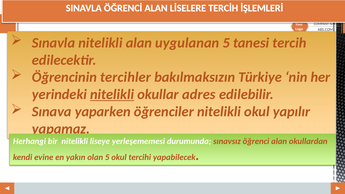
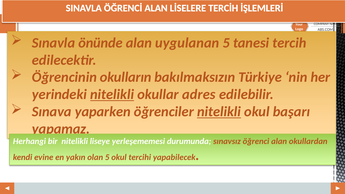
Sınavla nitelikli: nitelikli -> önünde
tercihler: tercihler -> okulların
nitelikli at (219, 112) underline: none -> present
yapılır: yapılır -> başarı
